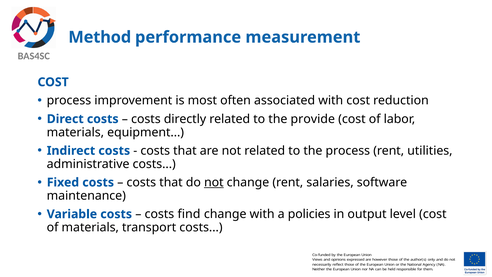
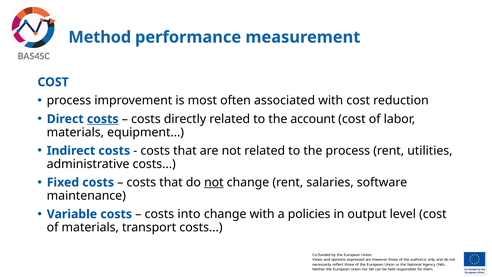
costs at (103, 119) underline: none -> present
provide: provide -> account
find: find -> into
